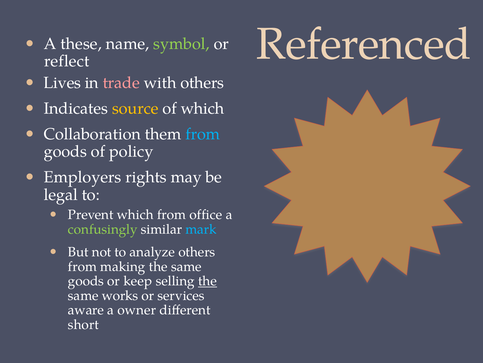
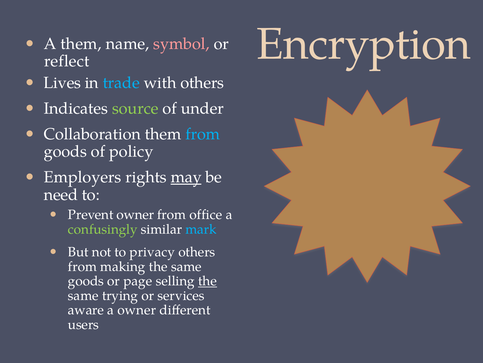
A these: these -> them
symbol colour: light green -> pink
Referenced: Referenced -> Encryption
trade colour: pink -> light blue
source colour: yellow -> light green
of which: which -> under
may underline: none -> present
legal: legal -> need
Prevent which: which -> owner
analyze: analyze -> privacy
keep: keep -> page
works: works -> trying
short: short -> users
